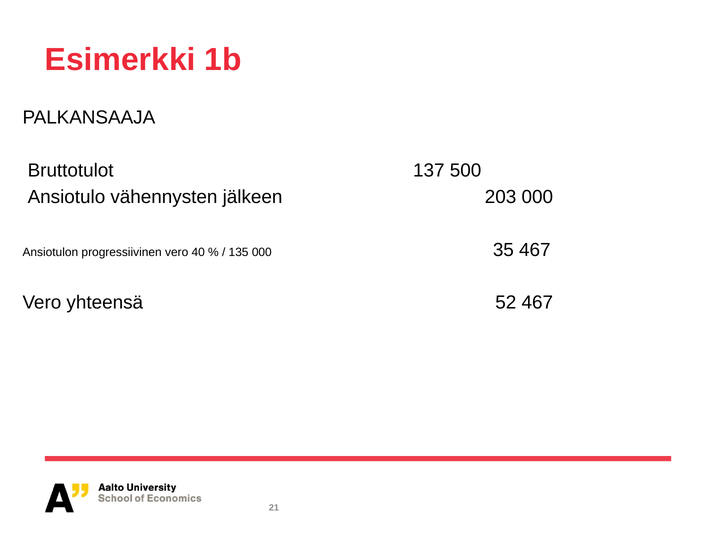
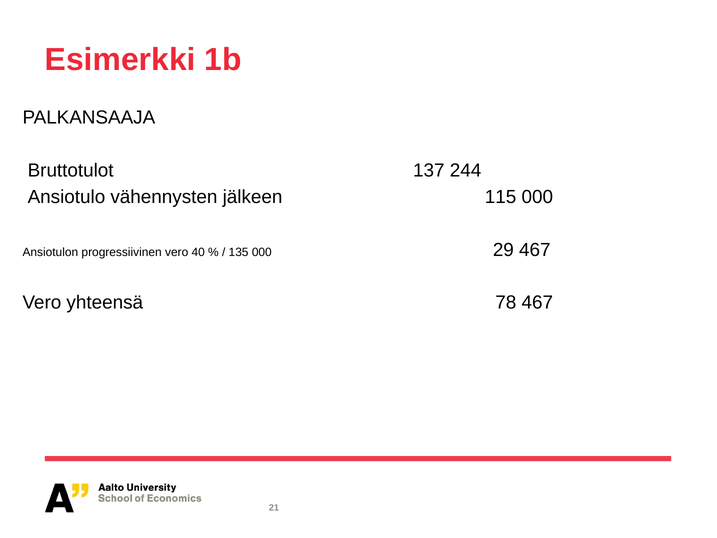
500: 500 -> 244
203: 203 -> 115
35: 35 -> 29
52: 52 -> 78
